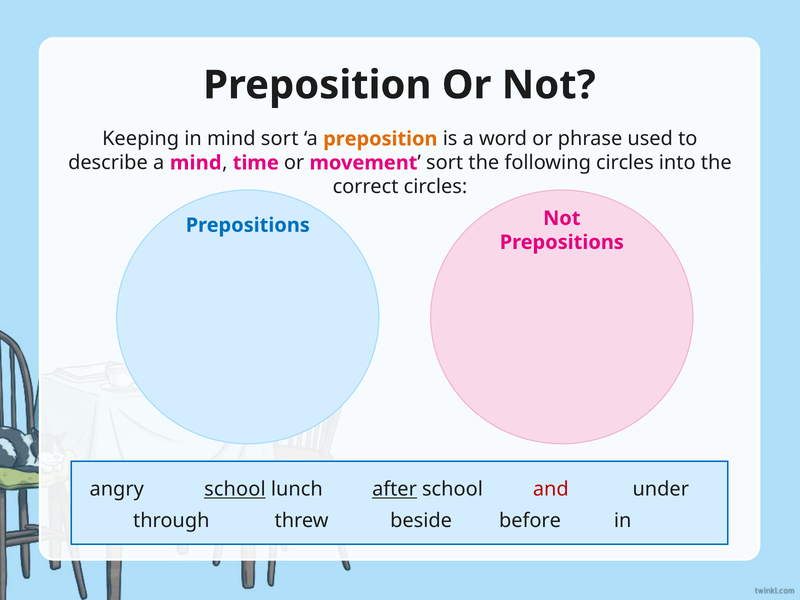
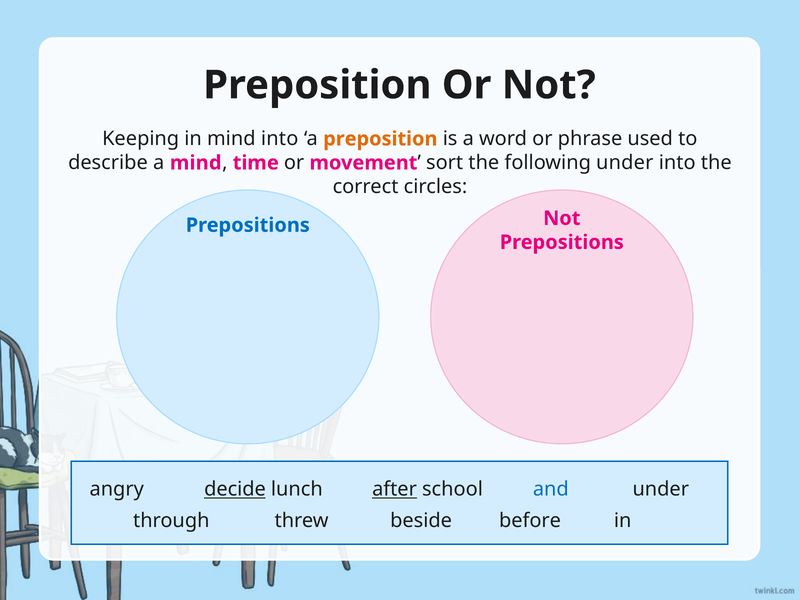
mind sort: sort -> into
following circles: circles -> under
angry school: school -> decide
and colour: red -> blue
